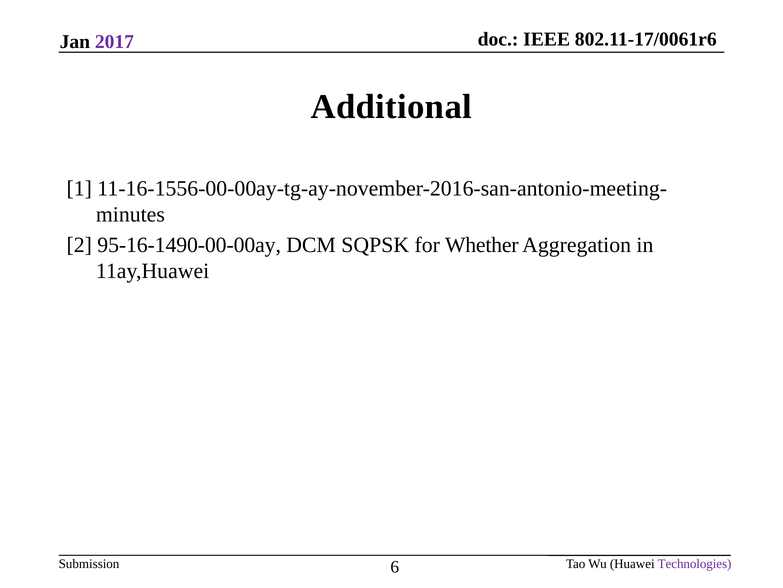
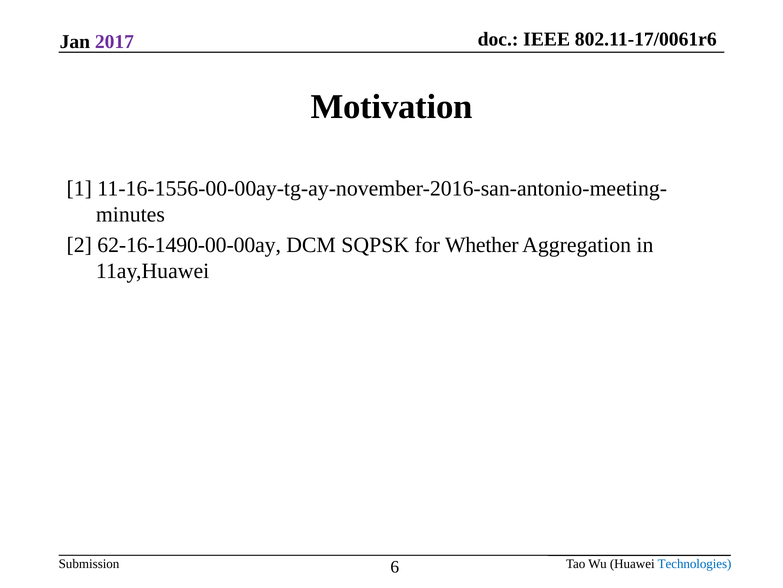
Additional: Additional -> Motivation
95-16-1490-00-00ay: 95-16-1490-00-00ay -> 62-16-1490-00-00ay
Technologies colour: purple -> blue
